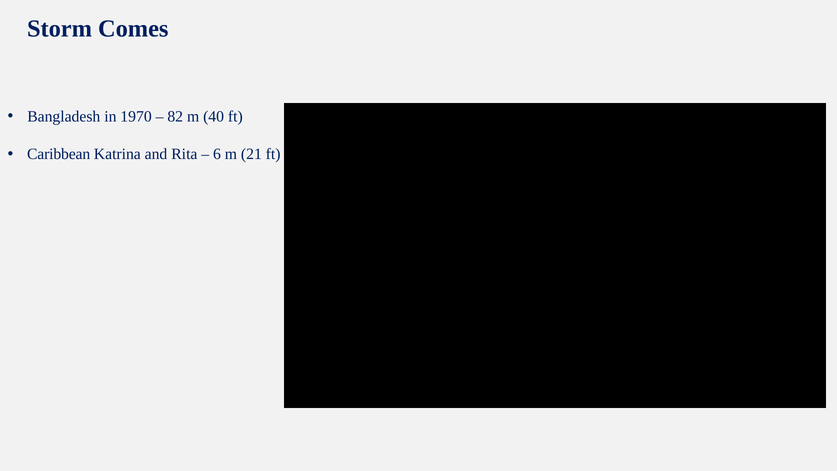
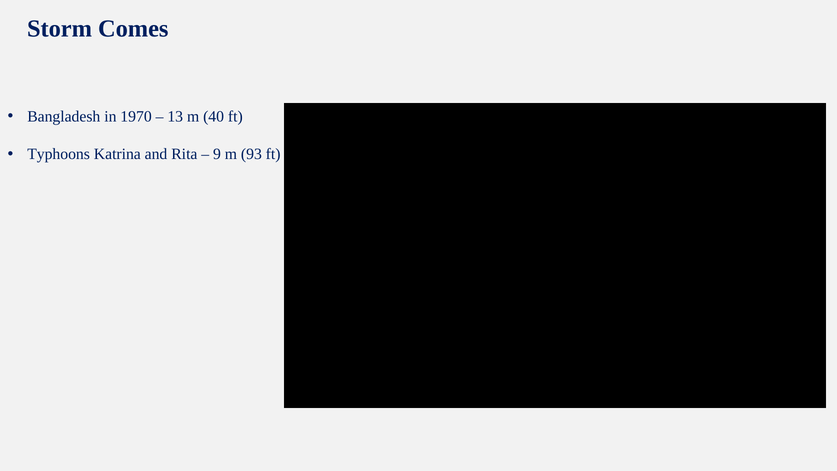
82: 82 -> 13
Caribbean: Caribbean -> Typhoons
6: 6 -> 9
21: 21 -> 93
